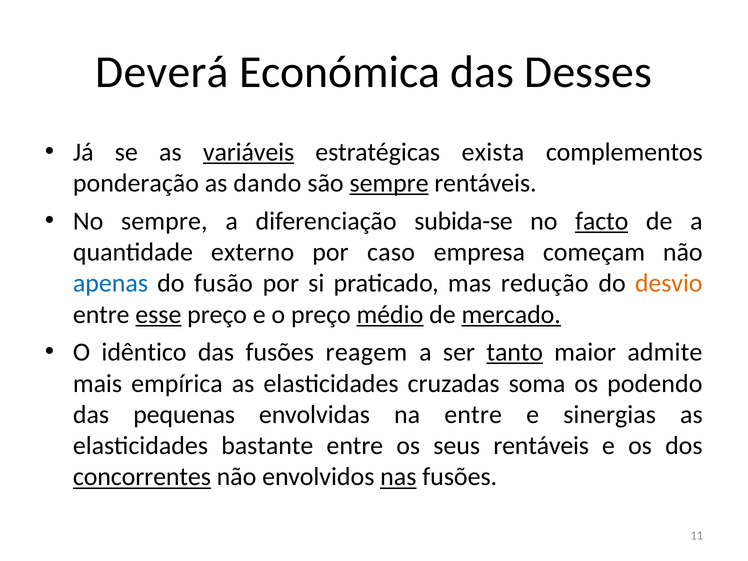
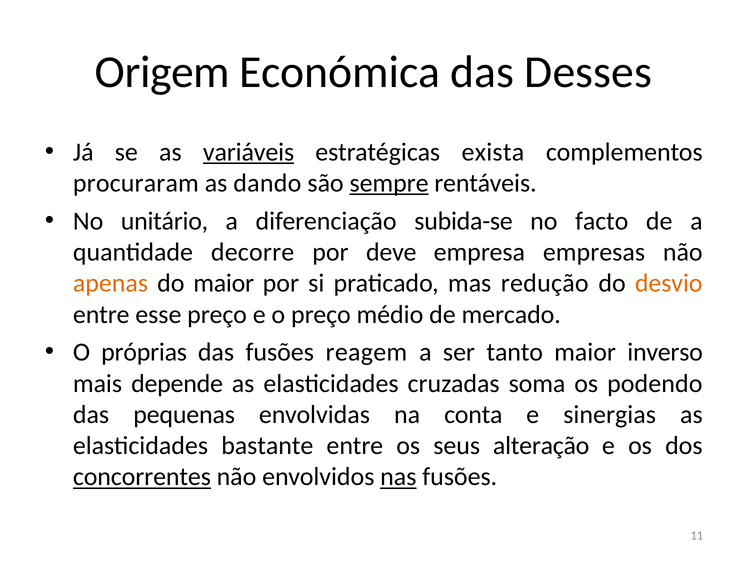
Deverá: Deverá -> Origem
ponderação: ponderação -> procuraram
No sempre: sempre -> unitário
facto underline: present -> none
externo: externo -> decorre
caso: caso -> deve
começam: começam -> empresas
apenas colour: blue -> orange
do fusão: fusão -> maior
esse underline: present -> none
médio underline: present -> none
mercado underline: present -> none
idêntico: idêntico -> próprias
tanto underline: present -> none
admite: admite -> inverso
empírica: empírica -> depende
na entre: entre -> conta
seus rentáveis: rentáveis -> alteração
